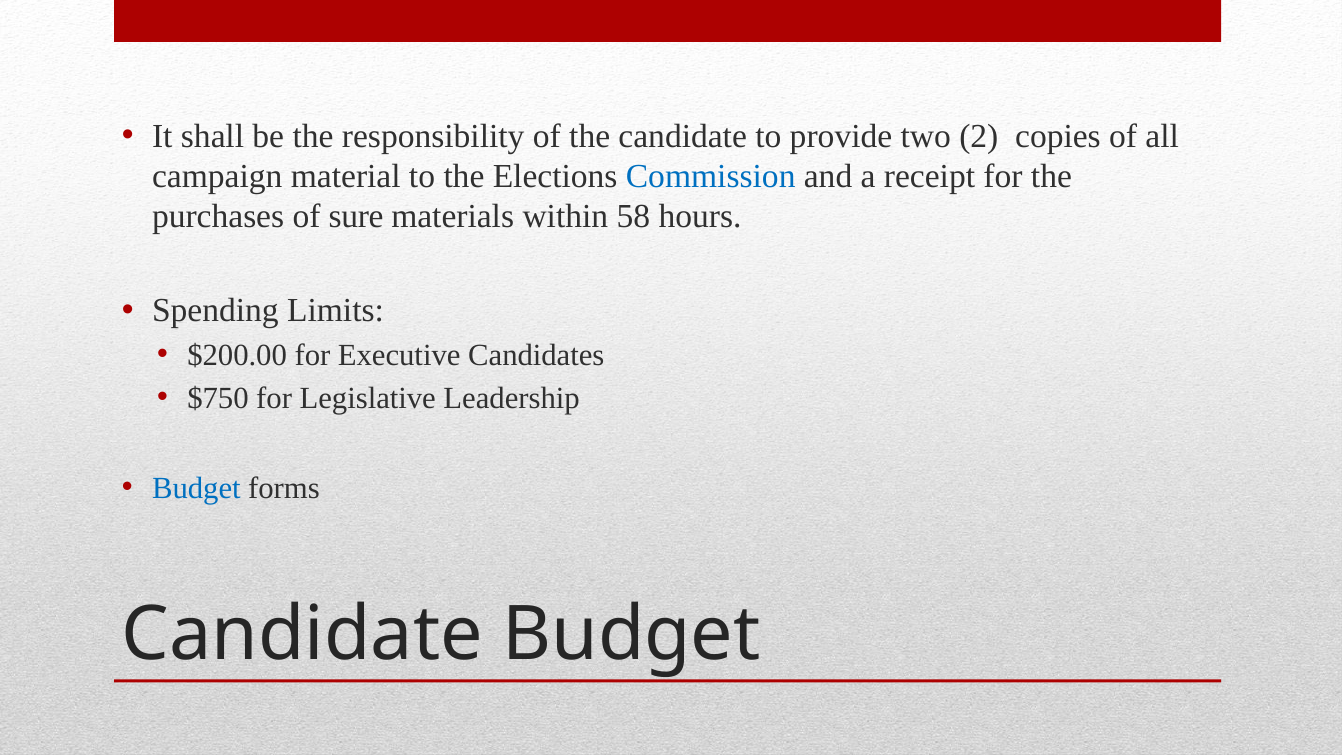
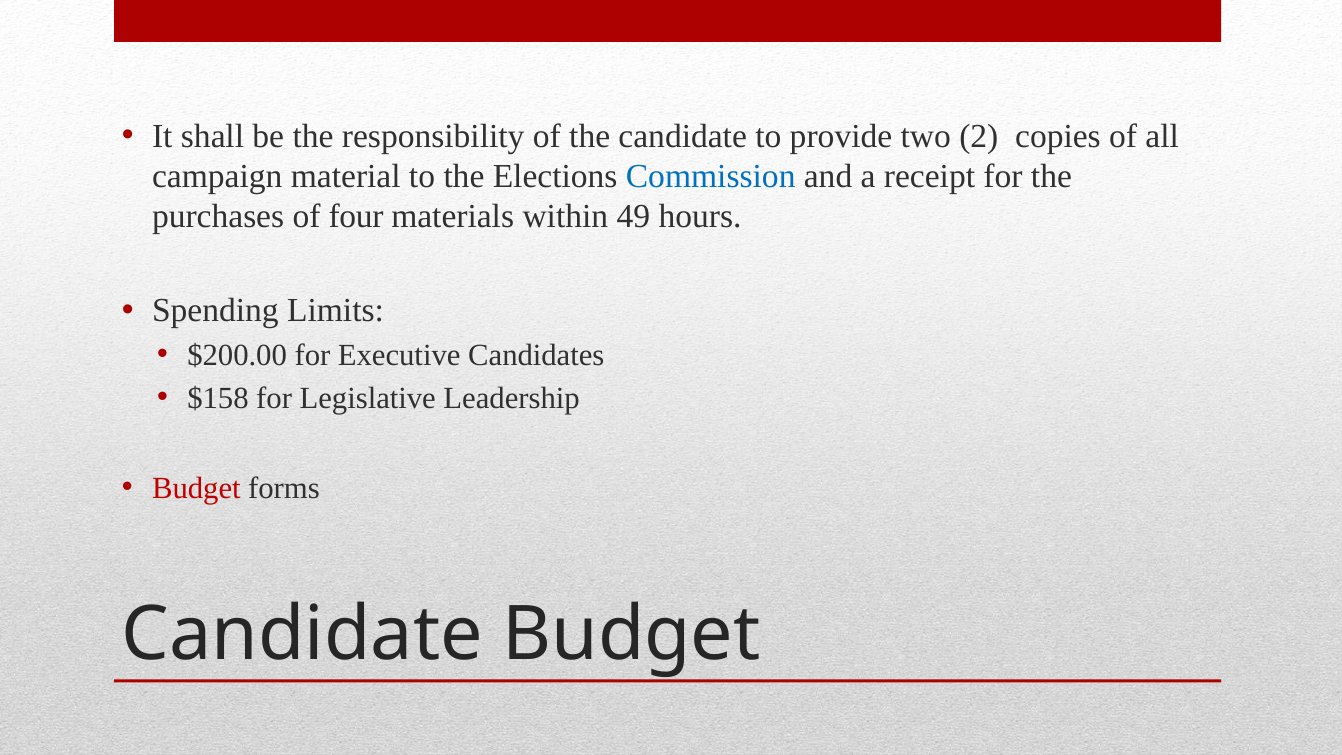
sure: sure -> four
58: 58 -> 49
$750: $750 -> $158
Budget at (196, 488) colour: blue -> red
